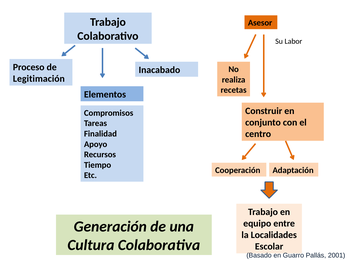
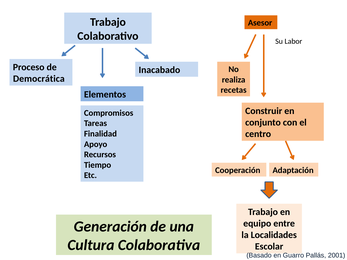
Legitimación: Legitimación -> Democrática
